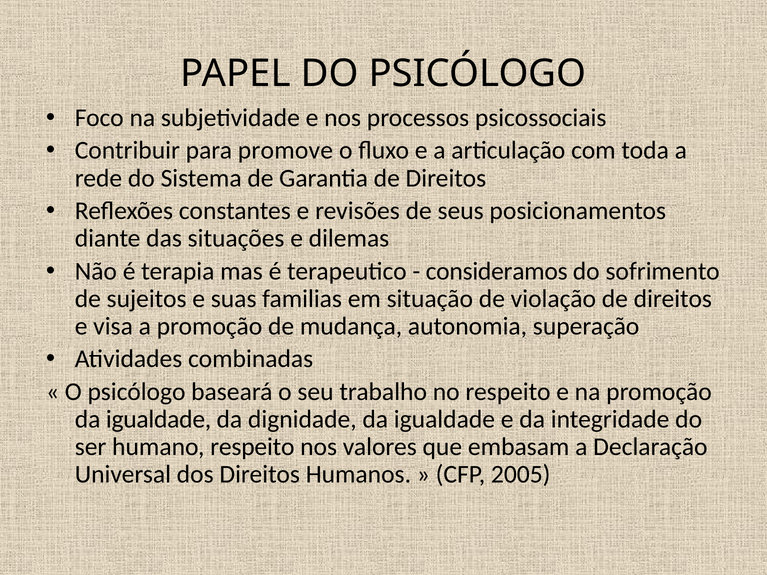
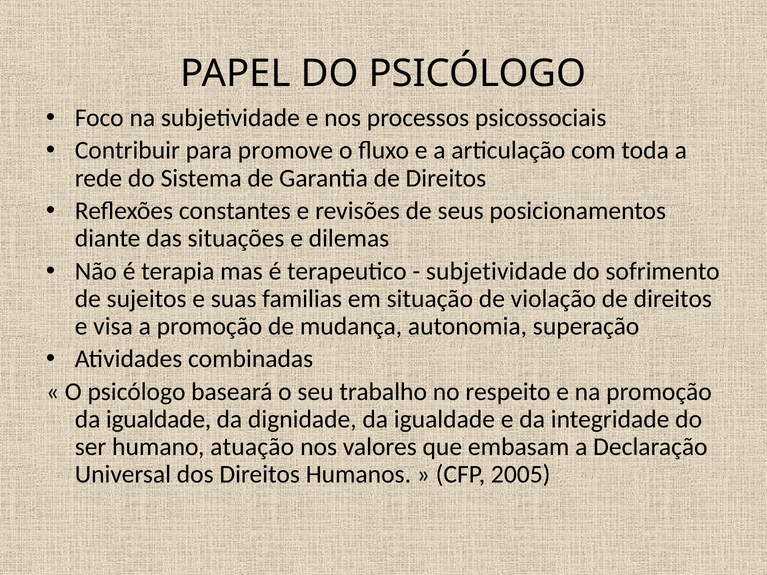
consideramos at (497, 271): consideramos -> subjetividade
humano respeito: respeito -> atuação
